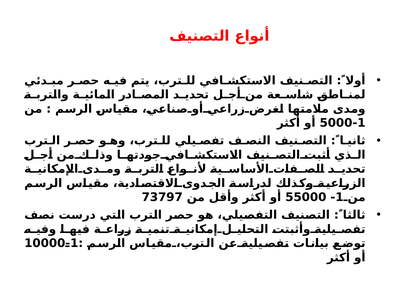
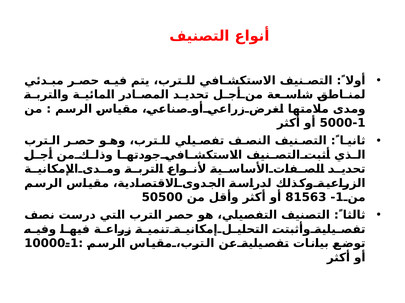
73797: 73797 -> 50500
55000: 55000 -> 81563
